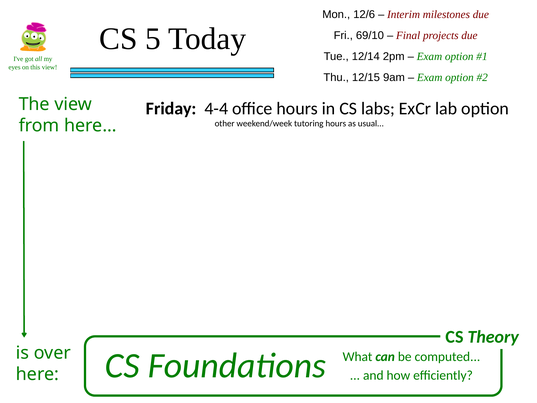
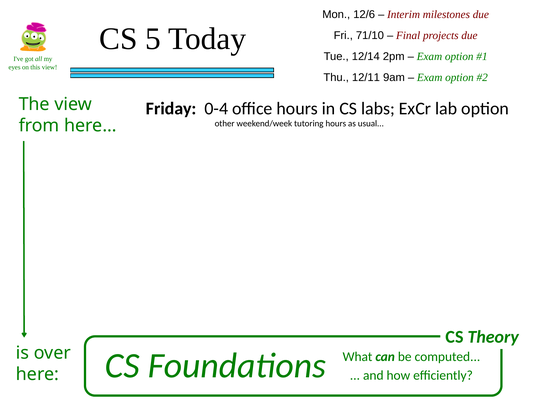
69/10: 69/10 -> 71/10
12/15: 12/15 -> 12/11
4-4: 4-4 -> 0-4
